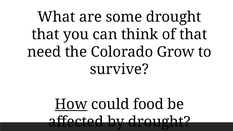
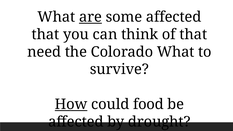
are underline: none -> present
some drought: drought -> affected
Colorado Grow: Grow -> What
